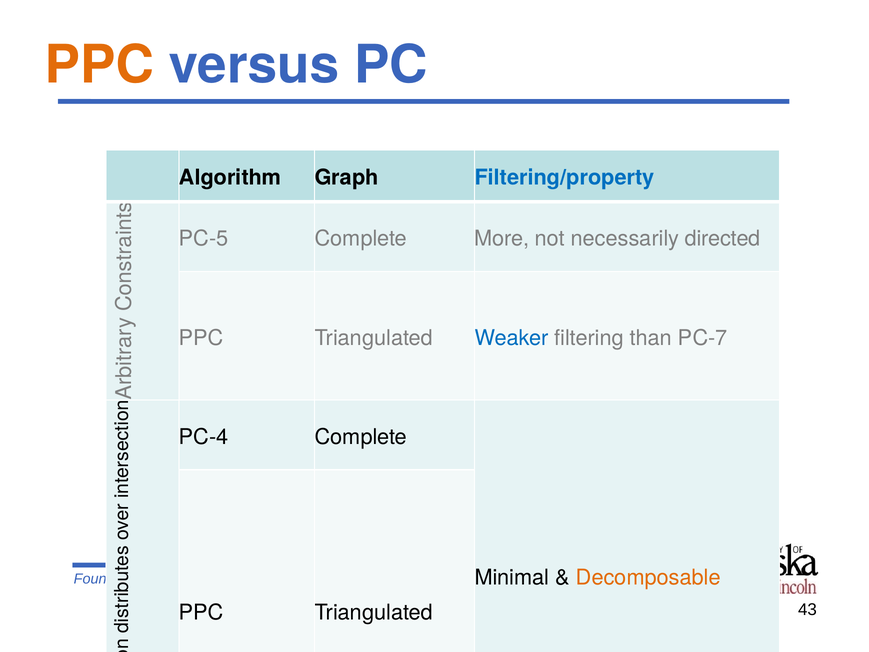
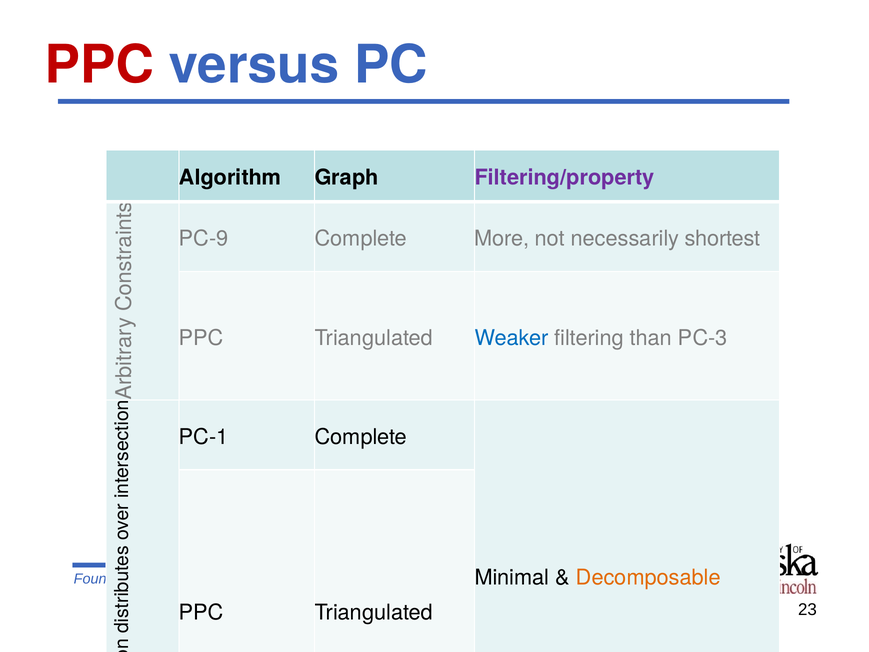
PPC at (99, 65) colour: orange -> red
Filtering/property colour: blue -> purple
PC-5: PC-5 -> PC-9
directed: directed -> shortest
PC-7: PC-7 -> PC-3
PC-4: PC-4 -> PC-1
43: 43 -> 23
